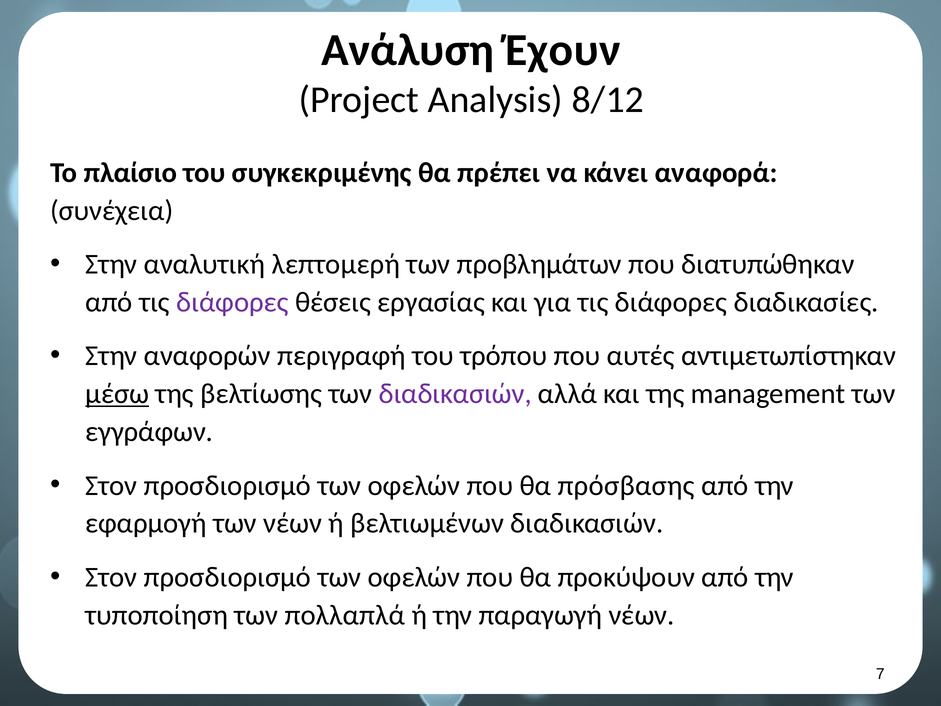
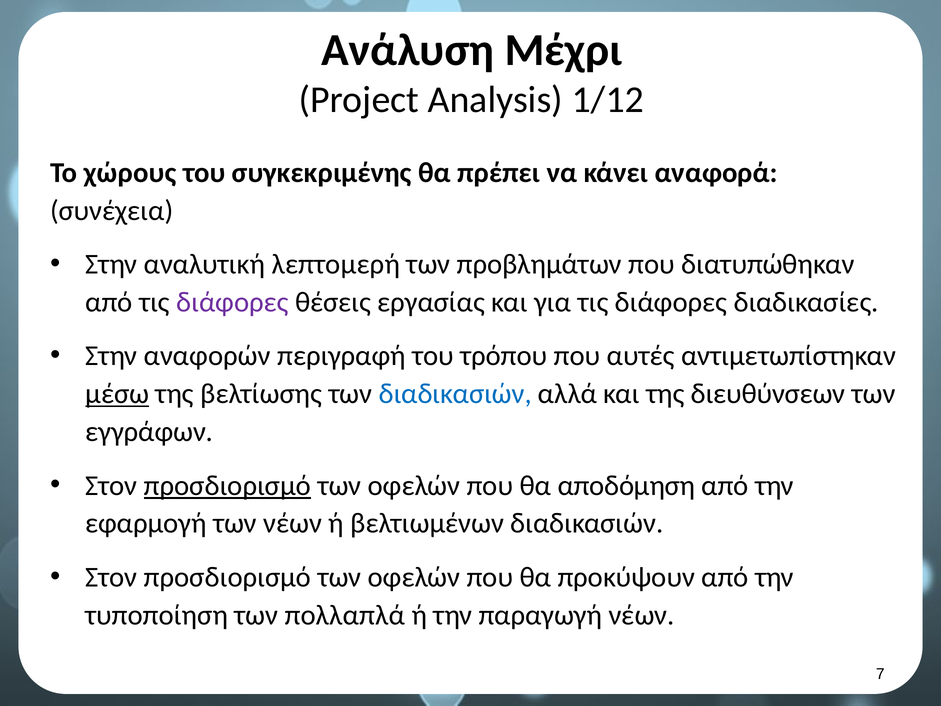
Έχουν: Έχουν -> Μέχρι
8/12: 8/12 -> 1/12
πλαίσιο: πλαίσιο -> χώρους
διαδικασιών at (455, 394) colour: purple -> blue
management: management -> διευθύνσεων
προσδιορισμό at (227, 485) underline: none -> present
πρόσβασης: πρόσβασης -> αποδόμηση
